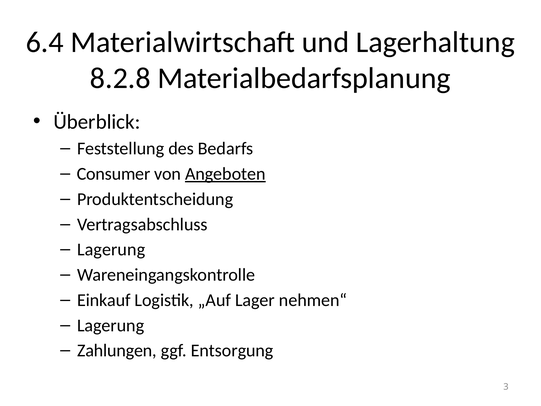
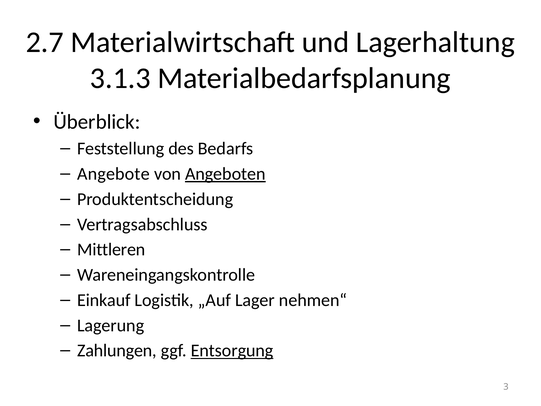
6.4: 6.4 -> 2.7
8.2.8: 8.2.8 -> 3.1.3
Consumer: Consumer -> Angebote
Lagerung at (111, 250): Lagerung -> Mittleren
Entsorgung underline: none -> present
